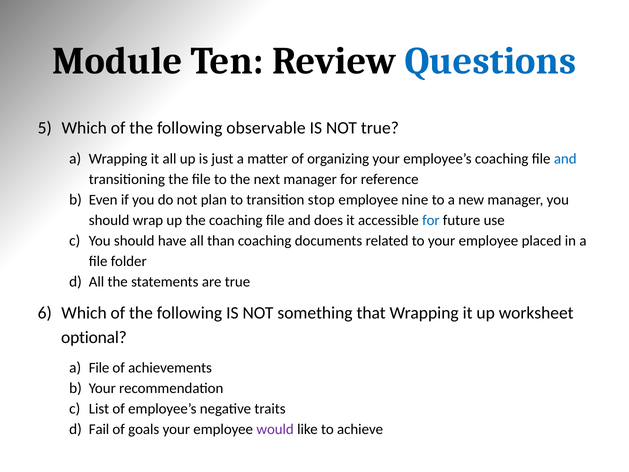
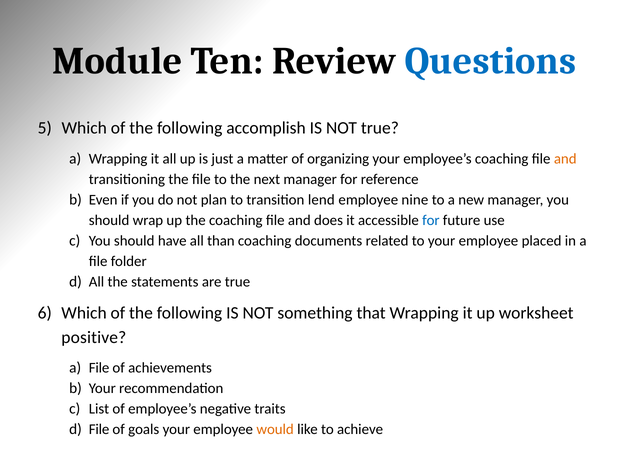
observable: observable -> accomplish
and at (565, 159) colour: blue -> orange
stop: stop -> lend
optional: optional -> positive
Fail at (99, 429): Fail -> File
would colour: purple -> orange
